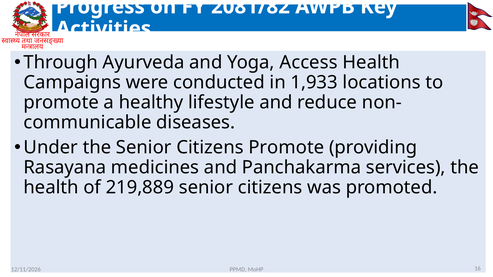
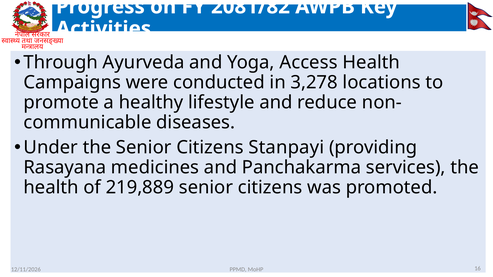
1,933: 1,933 -> 3,278
Citizens Promote: Promote -> Stanpayi
